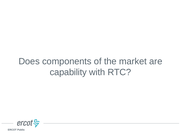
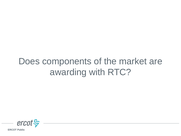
capability: capability -> awarding
